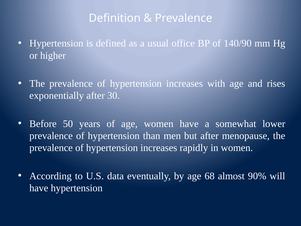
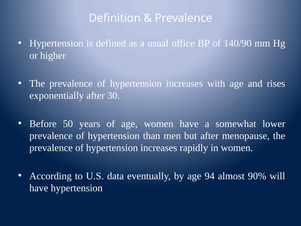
68: 68 -> 94
